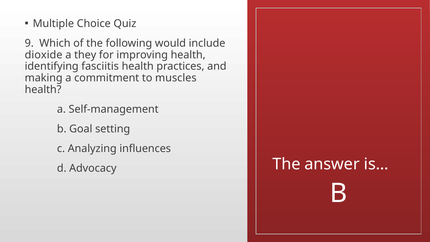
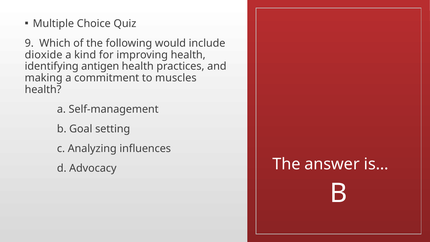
they: they -> kind
fasciitis: fasciitis -> antigen
